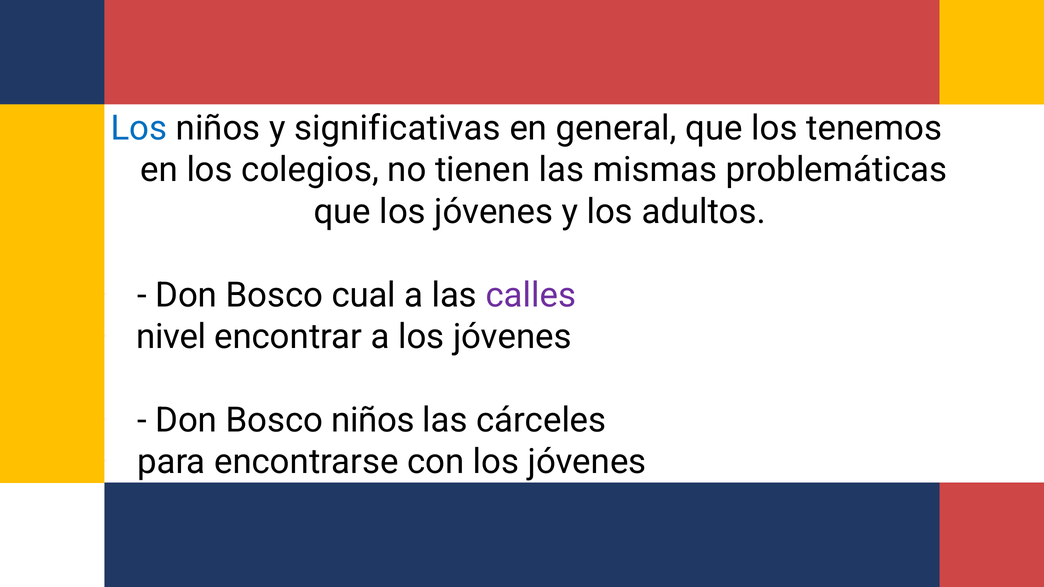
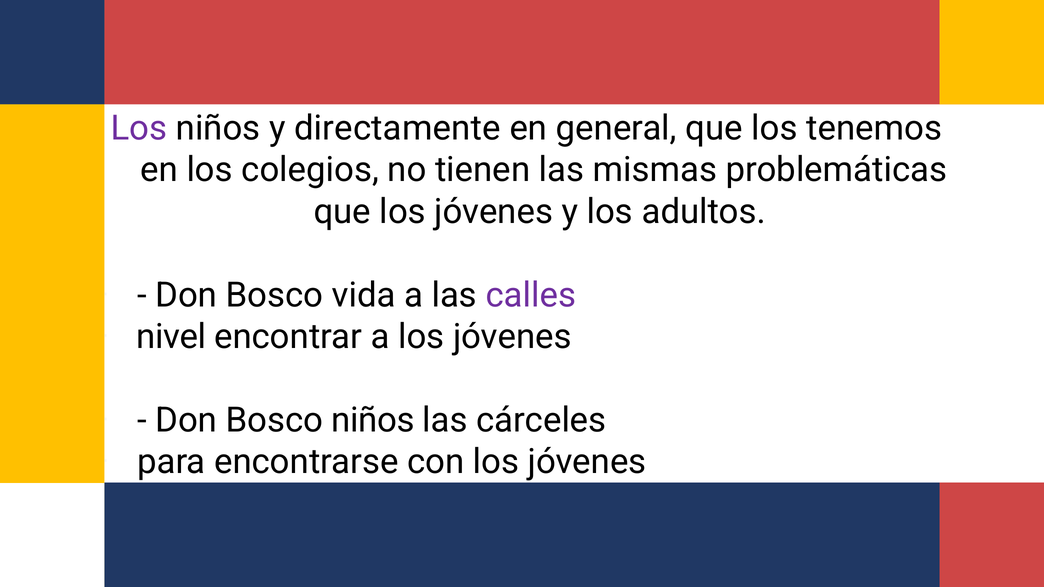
Los at (139, 128) colour: blue -> purple
significativas: significativas -> directamente
cual: cual -> vida
